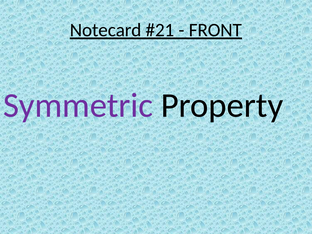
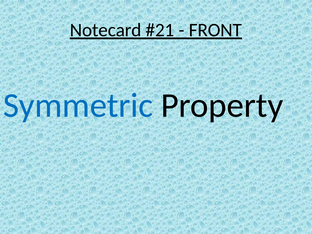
Symmetric colour: purple -> blue
